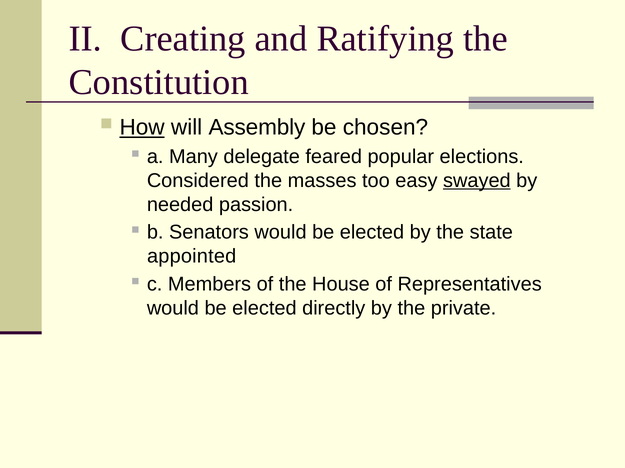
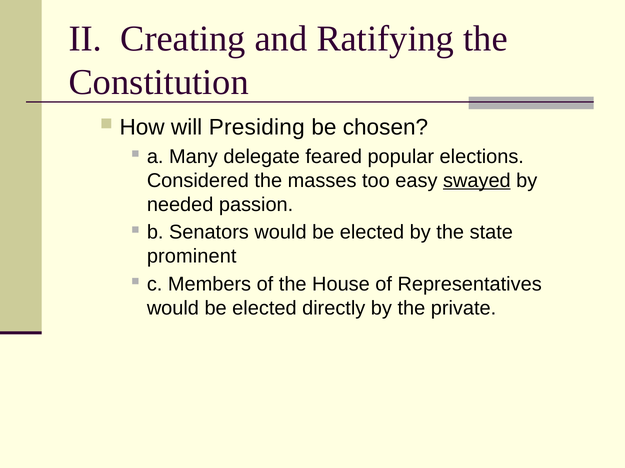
How underline: present -> none
Assembly: Assembly -> Presiding
appointed: appointed -> prominent
